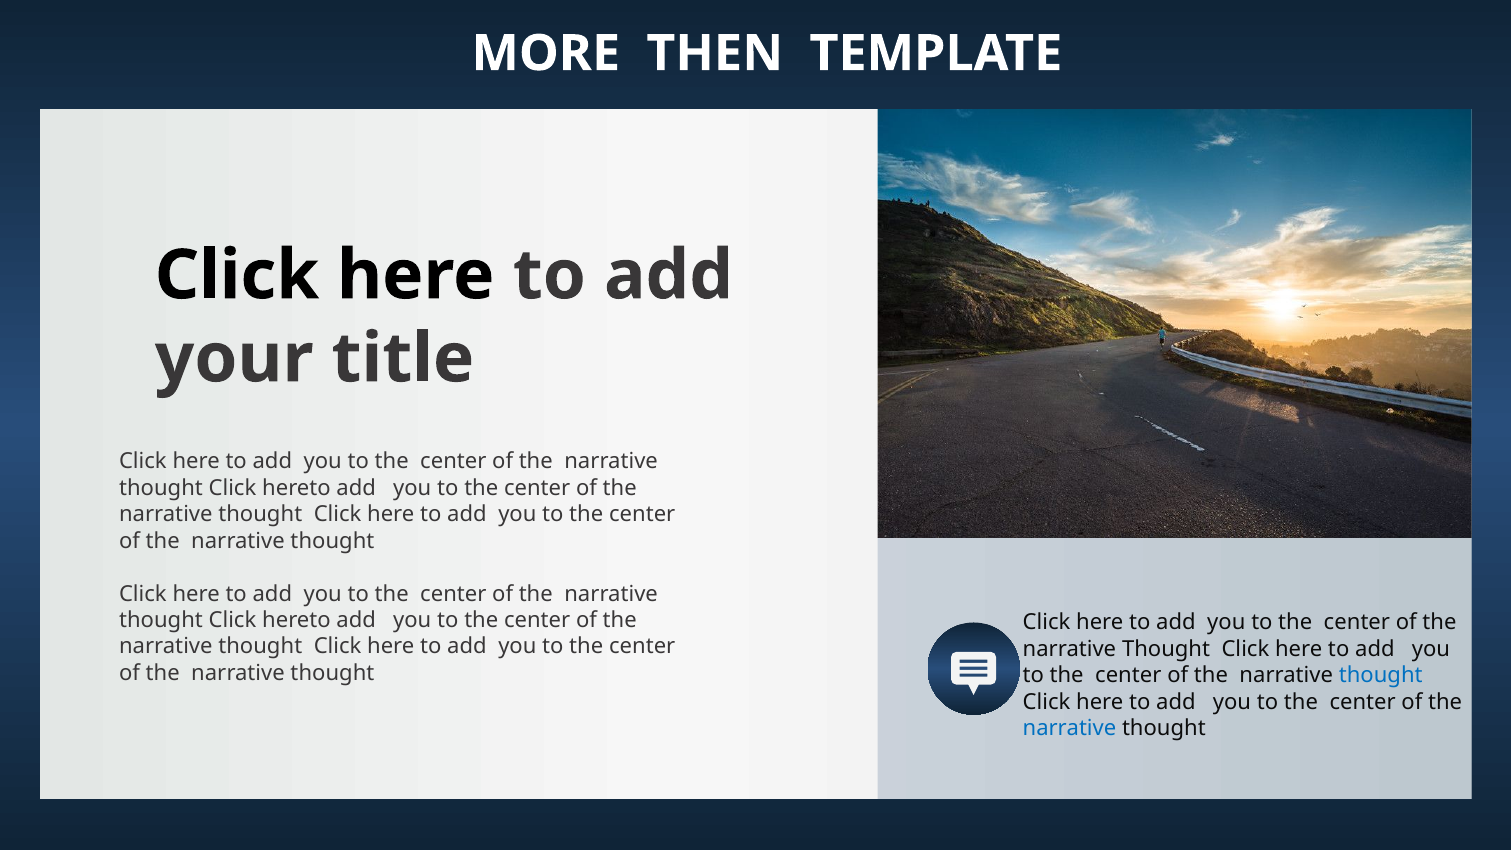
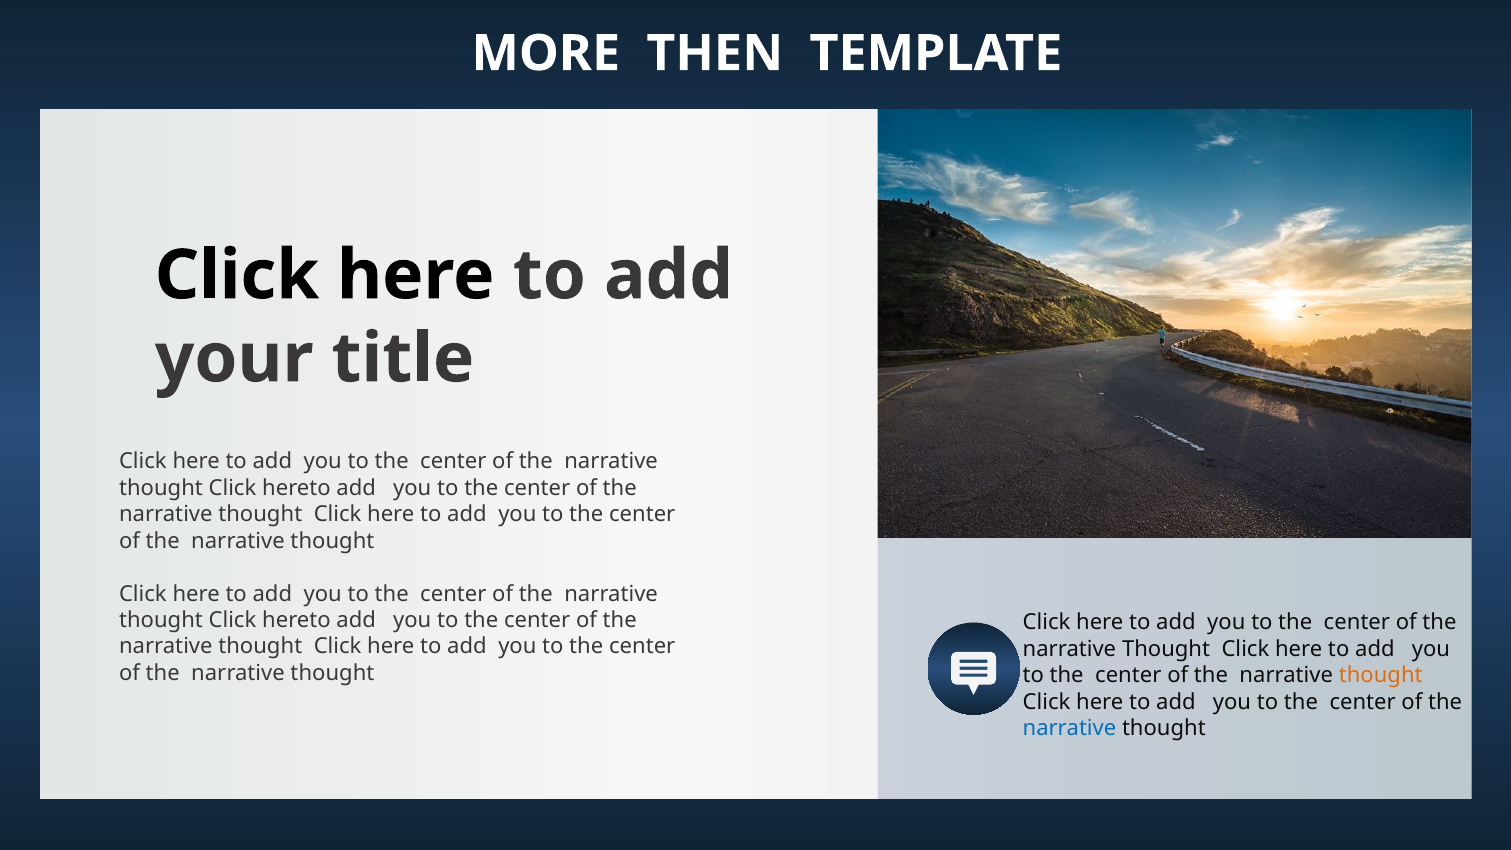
thought at (1381, 676) colour: blue -> orange
